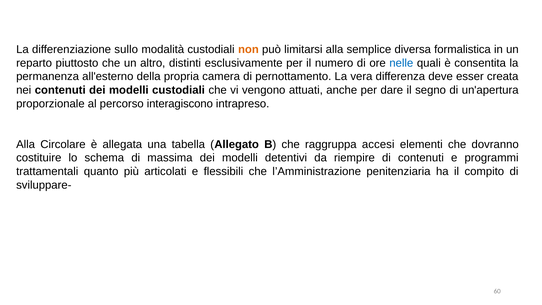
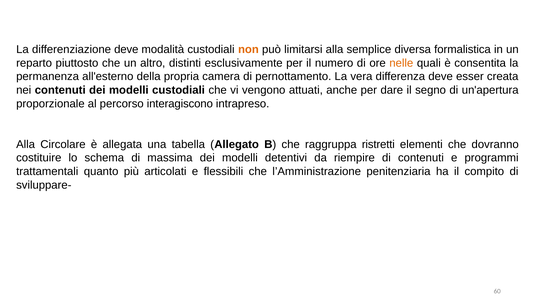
differenziazione sullo: sullo -> deve
nelle colour: blue -> orange
accesi: accesi -> ristretti
